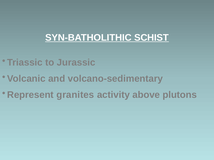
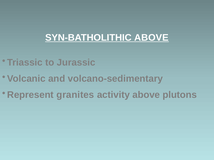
SYN-BATHOLITHIC SCHIST: SCHIST -> ABOVE
